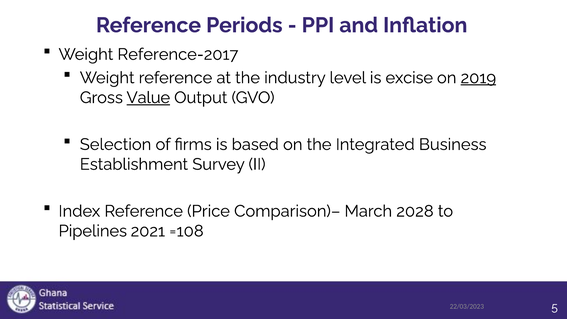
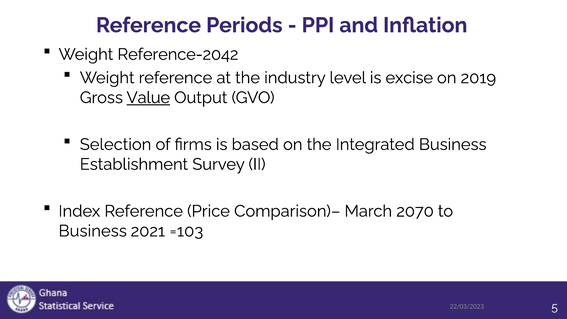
Reference-2017: Reference-2017 -> Reference-2042
2019 underline: present -> none
2028: 2028 -> 2070
Pipelines at (93, 231): Pipelines -> Business
=108: =108 -> =103
